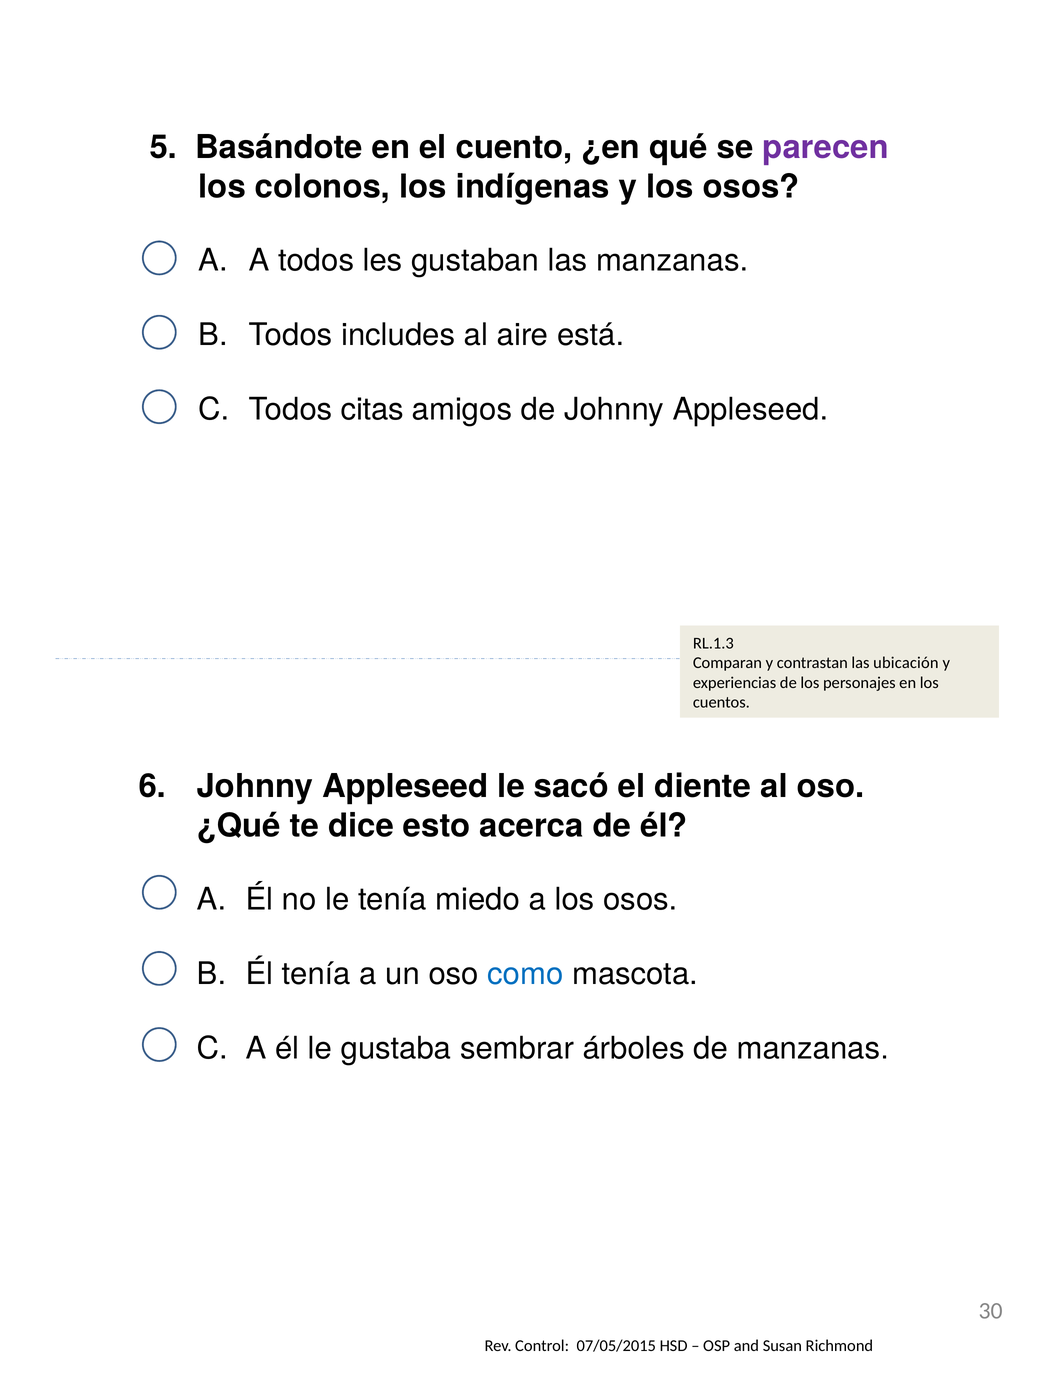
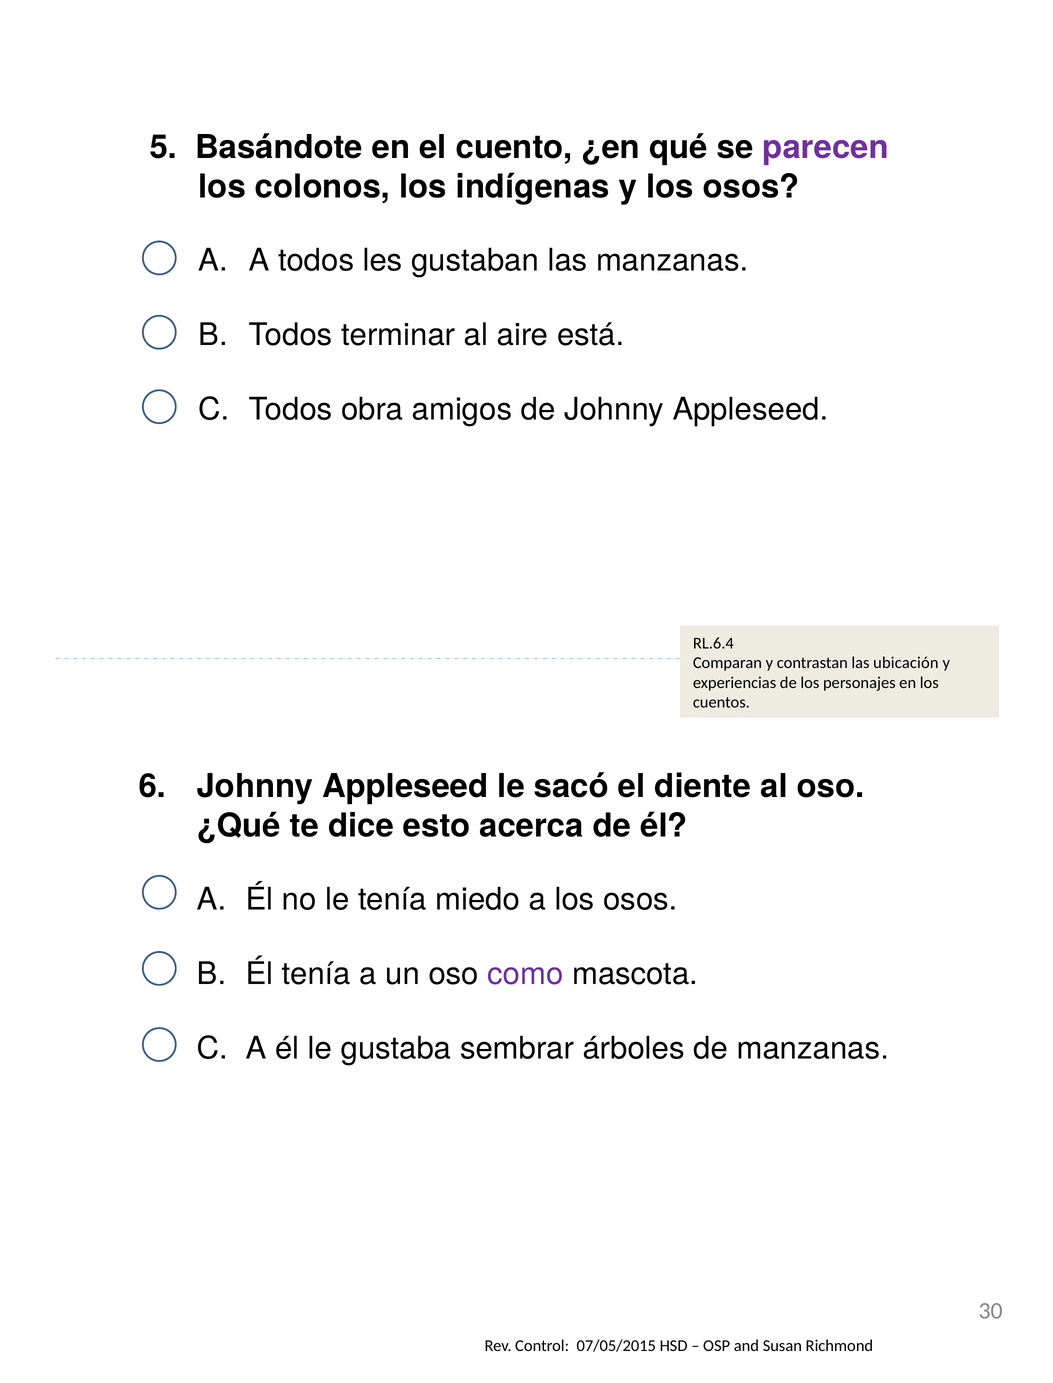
includes: includes -> terminar
citas: citas -> obra
RL.1.3: RL.1.3 -> RL.6.4
como colour: blue -> purple
